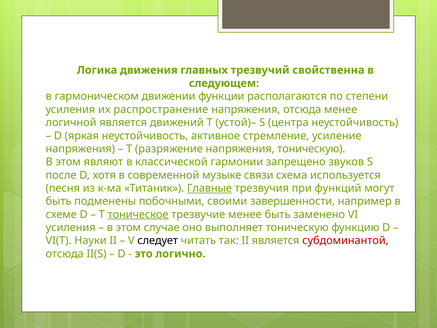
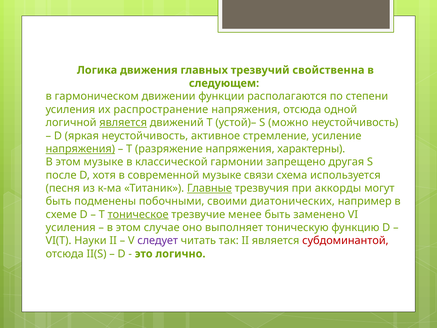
отсюда менее: менее -> одной
является at (123, 123) underline: none -> present
центра: центра -> можно
напряжения at (80, 149) underline: none -> present
напряжения тоническую: тоническую -> характерны
этом являют: являют -> музыке
звуков: звуков -> другая
функций: функций -> аккорды
завершенности: завершенности -> диатонических
следует colour: black -> purple
